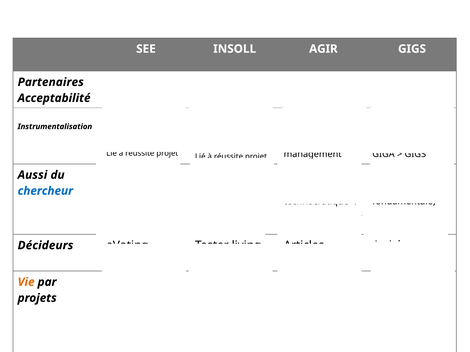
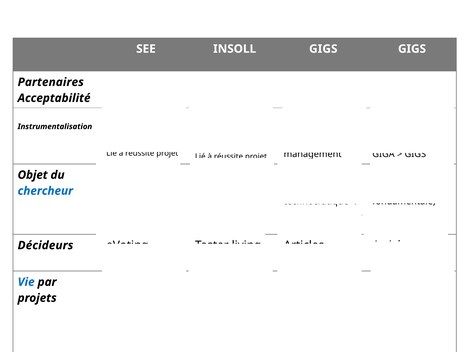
INSOLL AGIR: AGIR -> GIGS
Aussi: Aussi -> Objet
Vie colour: orange -> blue
